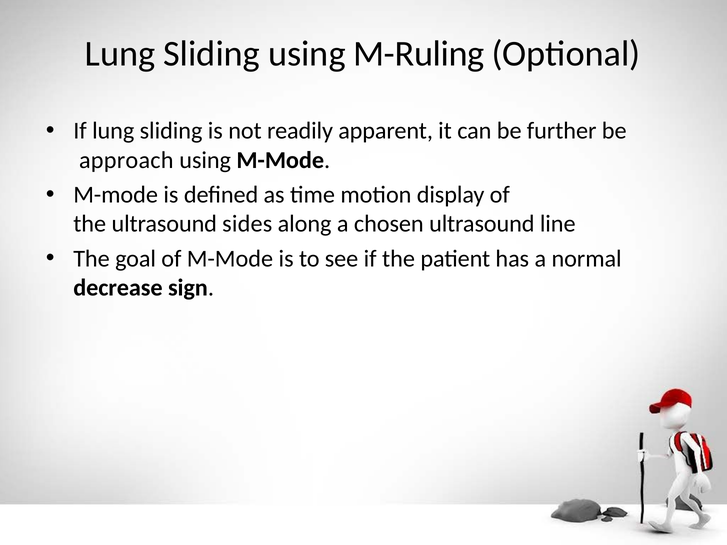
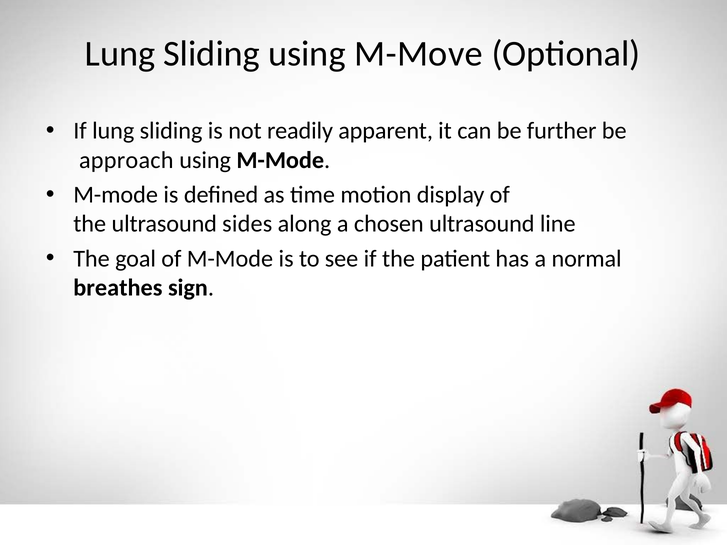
M-Ruling: M-Ruling -> M-Move
decrease: decrease -> breathes
